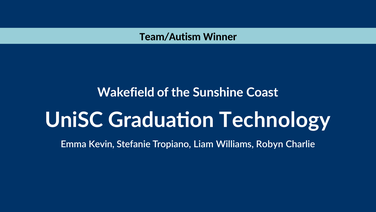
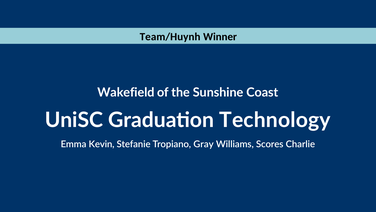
Team/Autism: Team/Autism -> Team/Huynh
Liam: Liam -> Gray
Robyn: Robyn -> Scores
